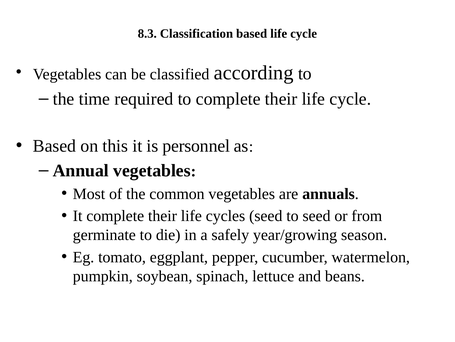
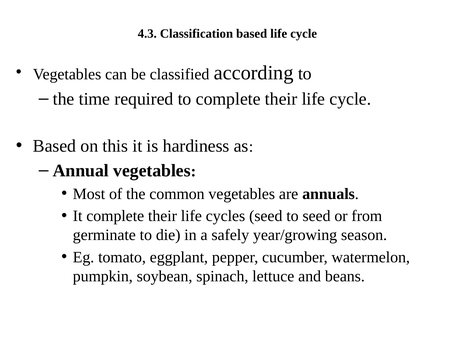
8.3: 8.3 -> 4.3
personnel: personnel -> hardiness
